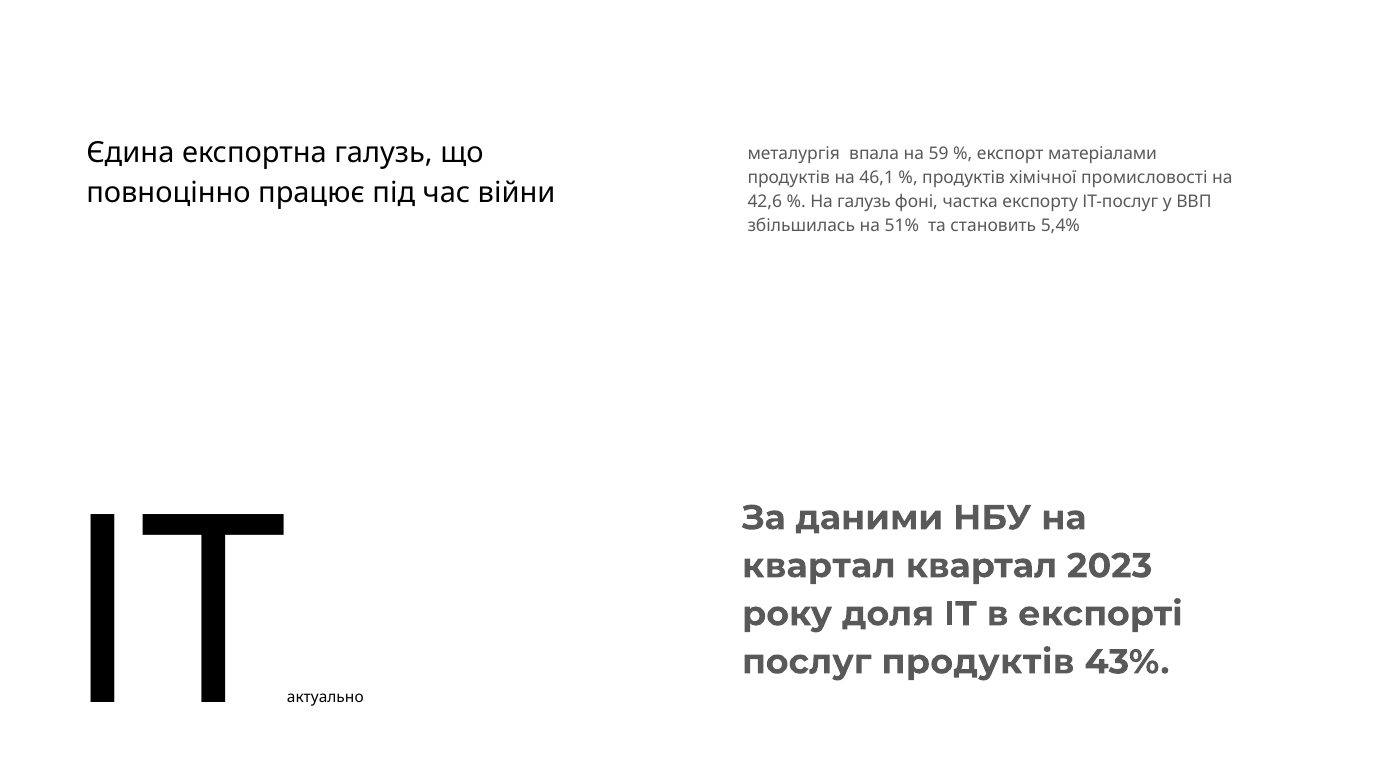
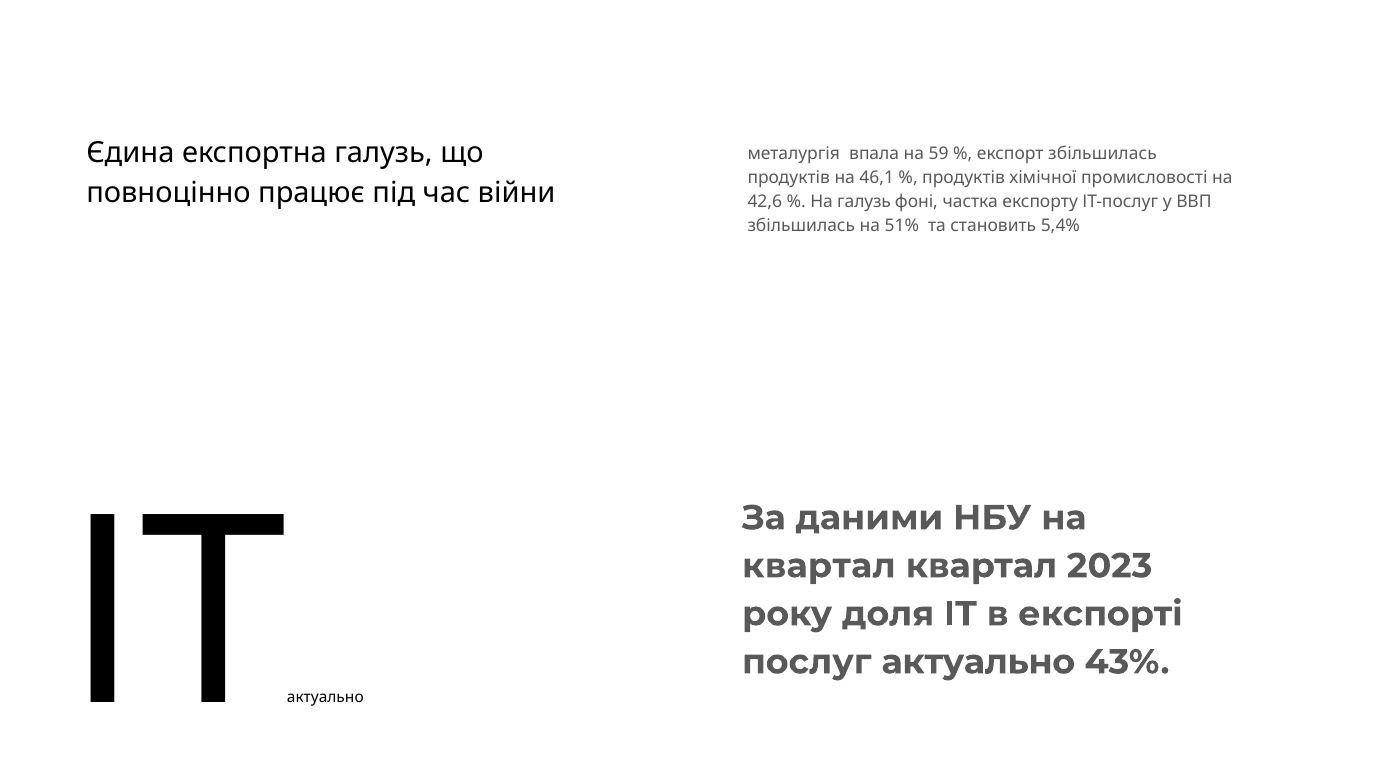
експорт матеріалами: матеріалами -> збільшилась
послуг продуктів: продуктів -> актуально
